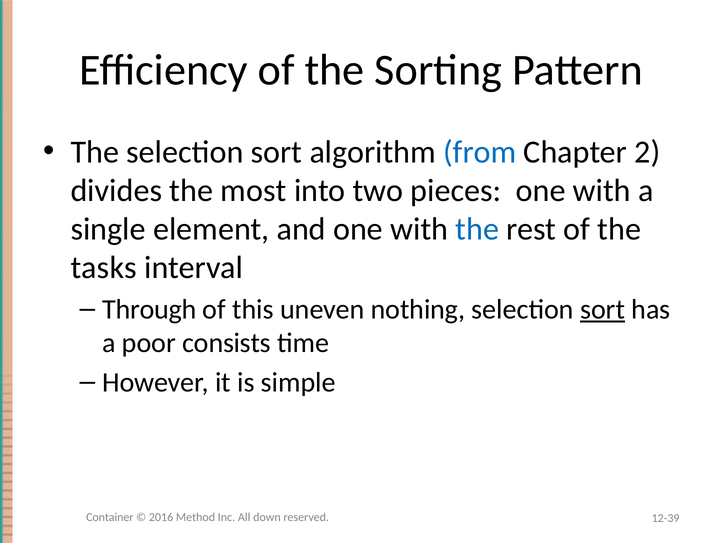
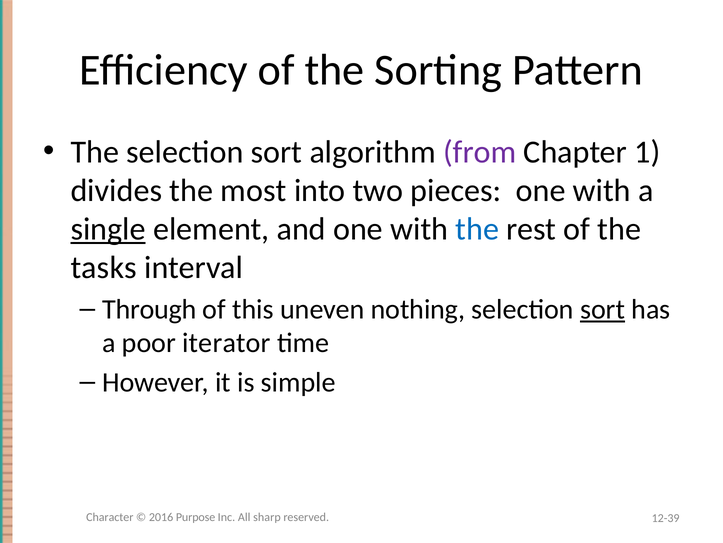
from colour: blue -> purple
2: 2 -> 1
single underline: none -> present
consists: consists -> iterator
Container: Container -> Character
Method: Method -> Purpose
down: down -> sharp
